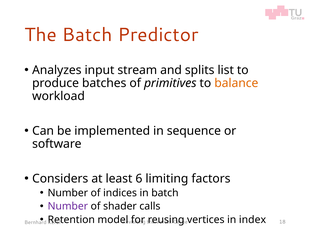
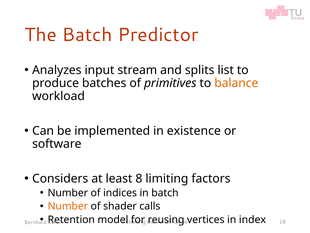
sequence: sequence -> existence
6: 6 -> 8
Number at (68, 206) colour: purple -> orange
